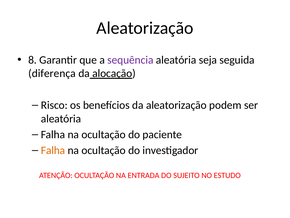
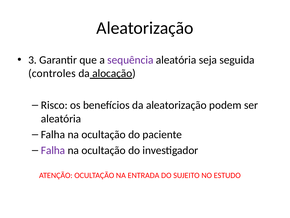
8: 8 -> 3
diferença: diferença -> controles
Falha at (53, 150) colour: orange -> purple
